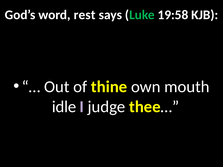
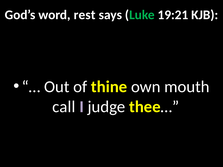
19:58: 19:58 -> 19:21
idle: idle -> call
